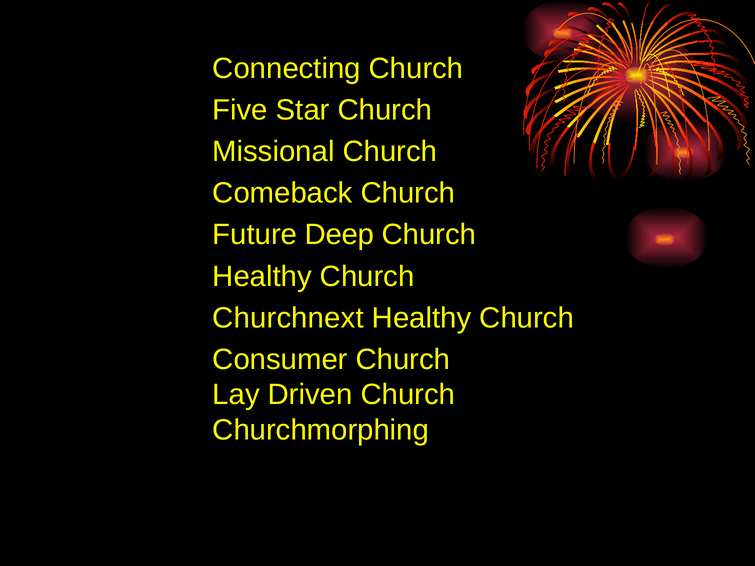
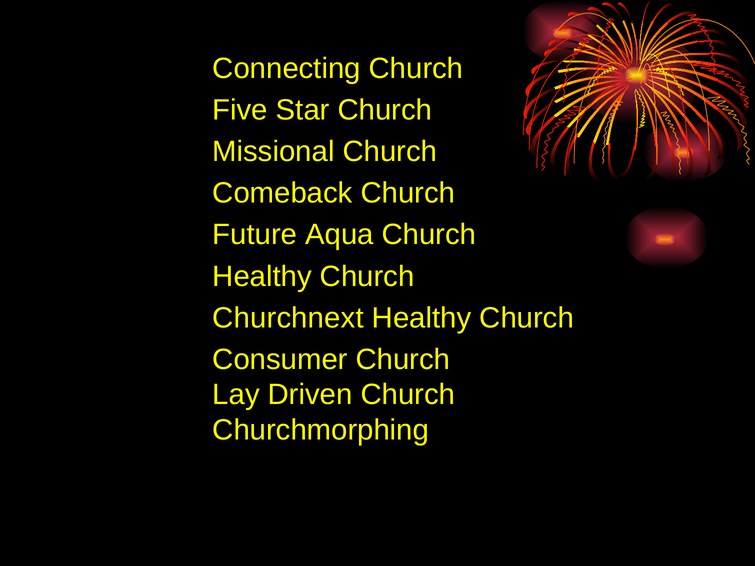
Deep: Deep -> Aqua
